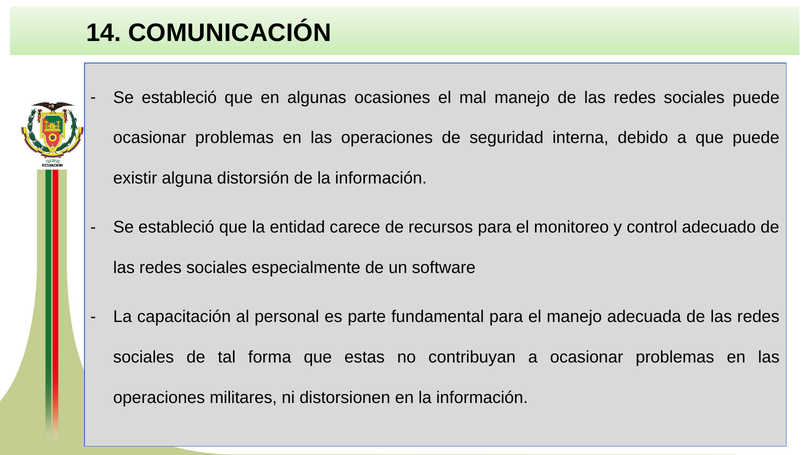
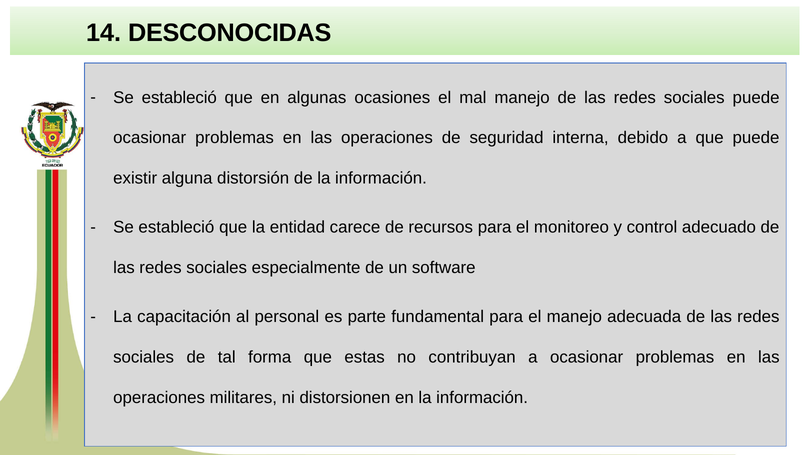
COMUNICACIÓN: COMUNICACIÓN -> DESCONOCIDAS
